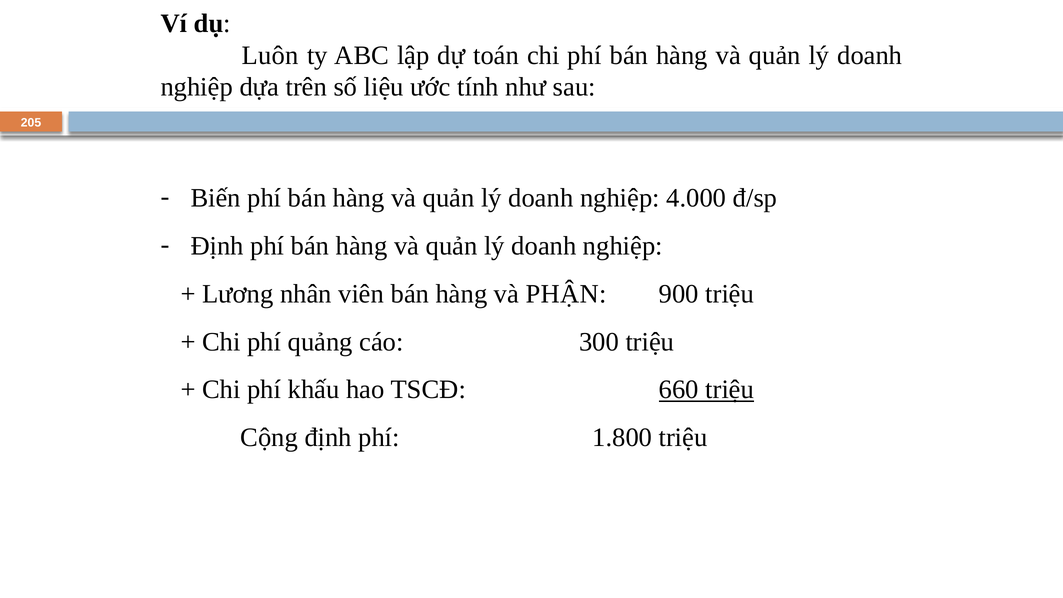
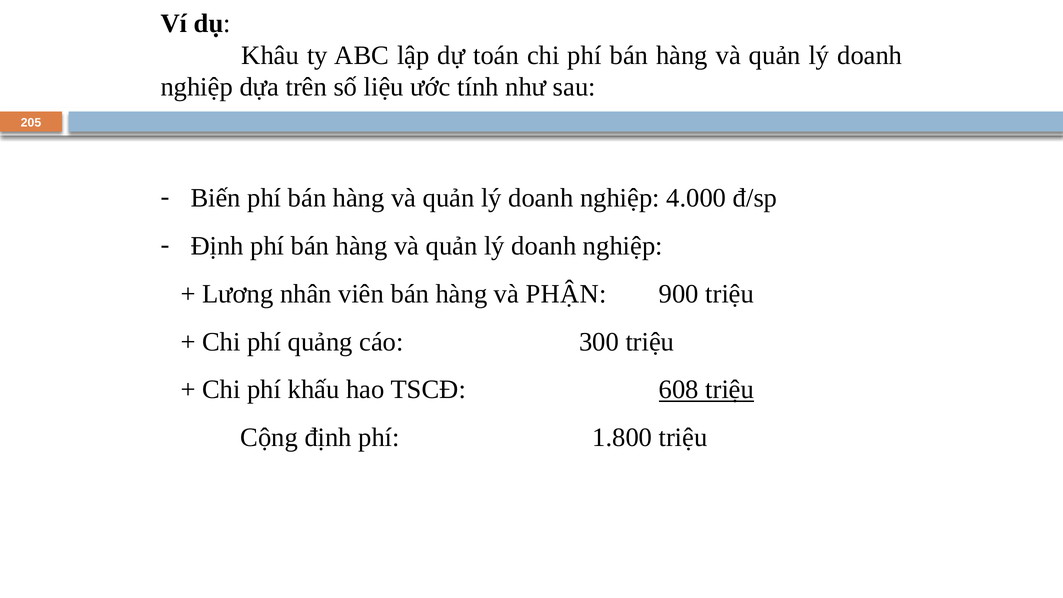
Luôn: Luôn -> Khâu
660: 660 -> 608
